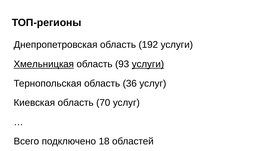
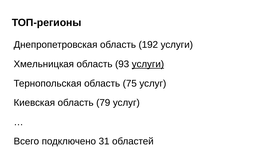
Хмельницкая underline: present -> none
36: 36 -> 75
70: 70 -> 79
18: 18 -> 31
